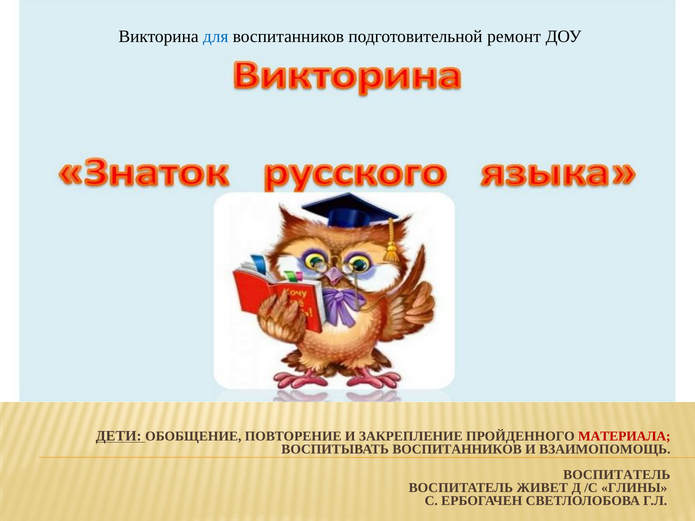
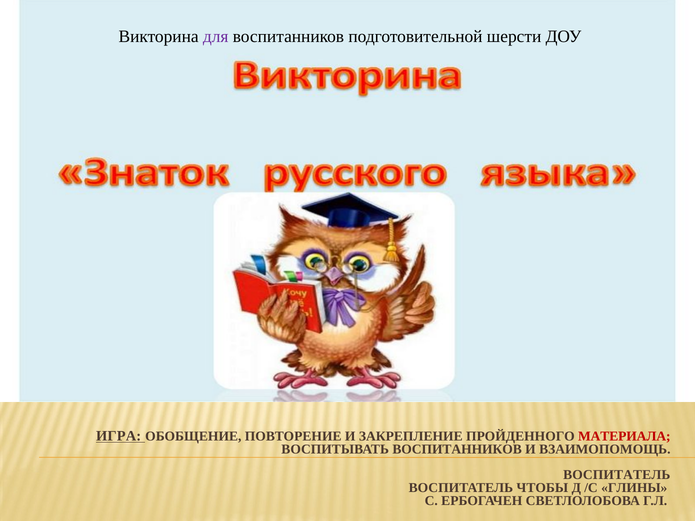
для colour: blue -> purple
ремонт: ремонт -> шерсти
ДЕТИ: ДЕТИ -> ИГРА
ЖИВЕТ: ЖИВЕТ -> ЧТОБЫ
